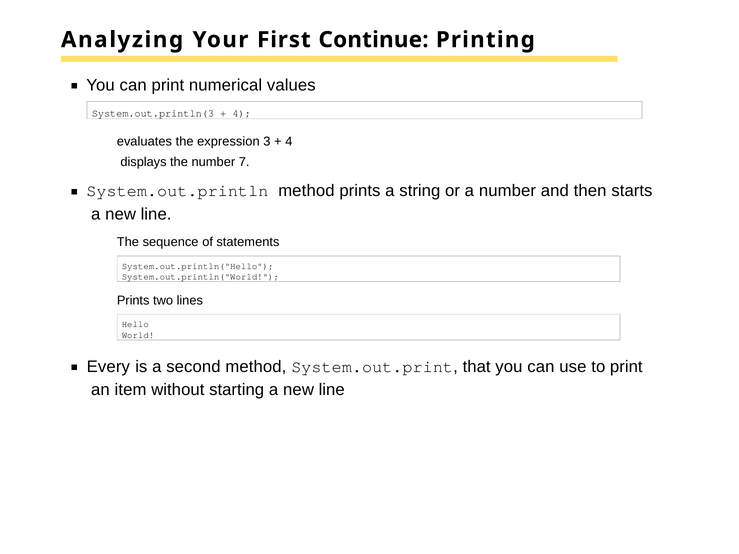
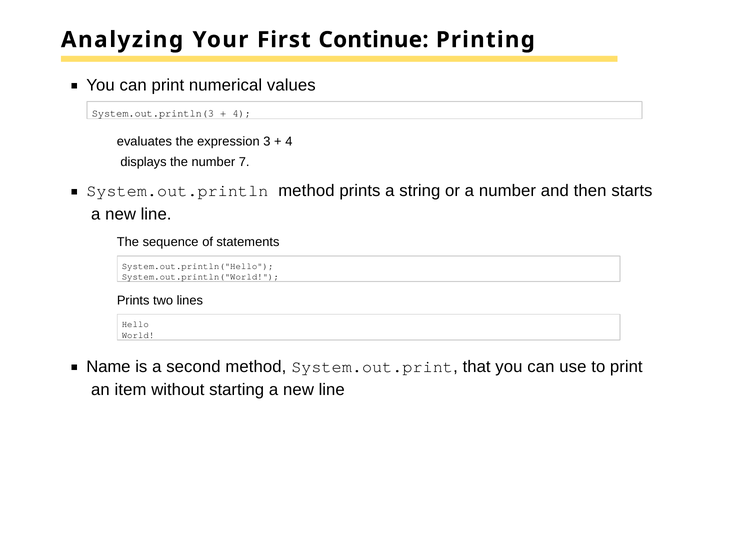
Every: Every -> Name
